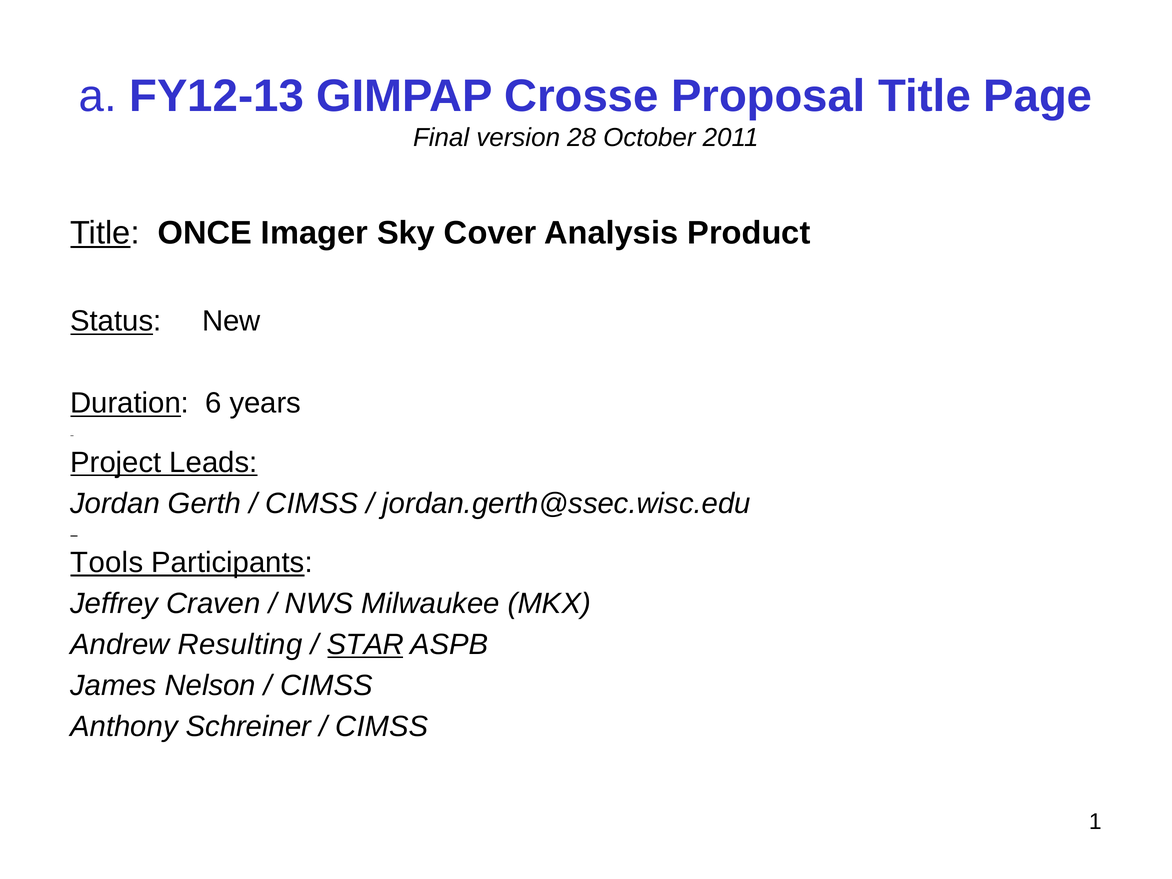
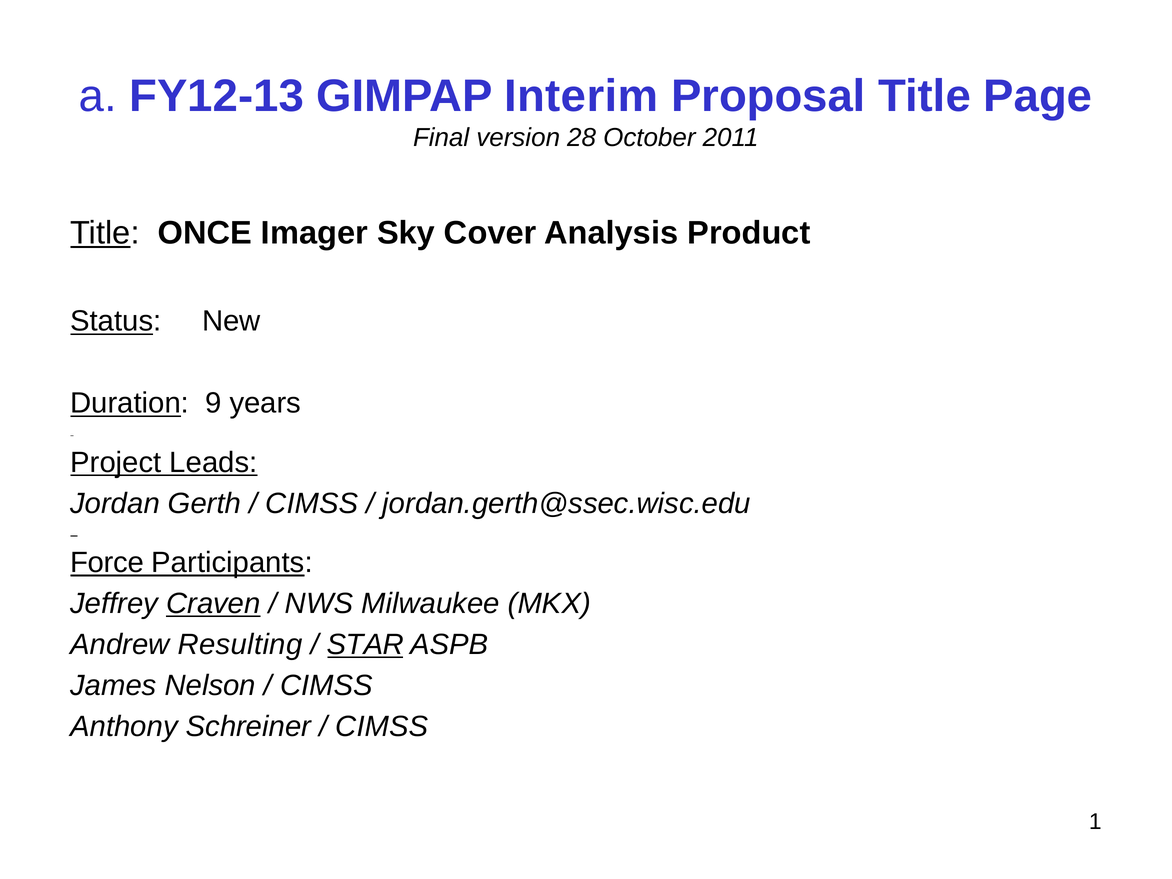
Crosse: Crosse -> Interim
6: 6 -> 9
Tools: Tools -> Force
Craven underline: none -> present
